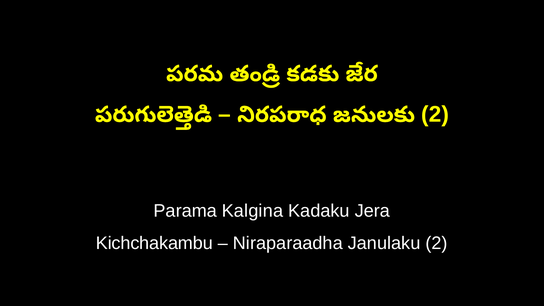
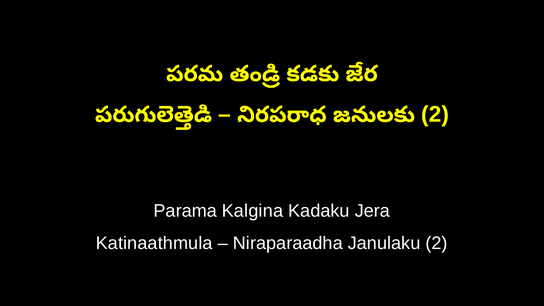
Kichchakambu: Kichchakambu -> Katinaathmula
